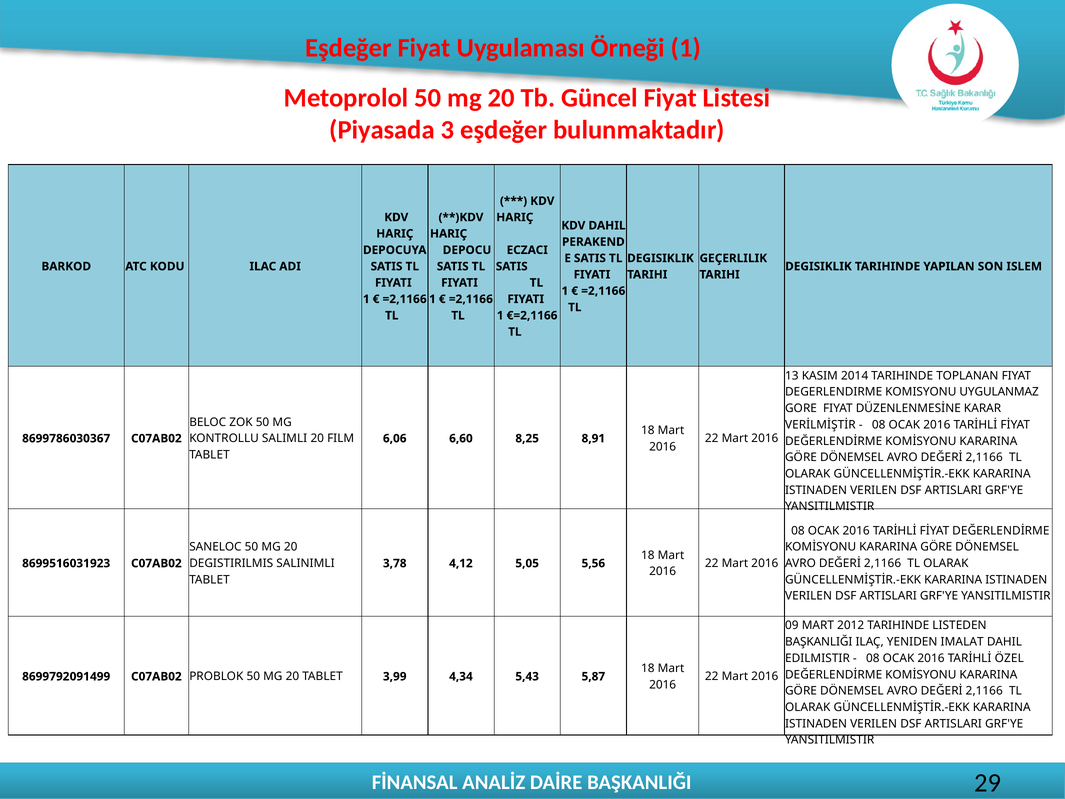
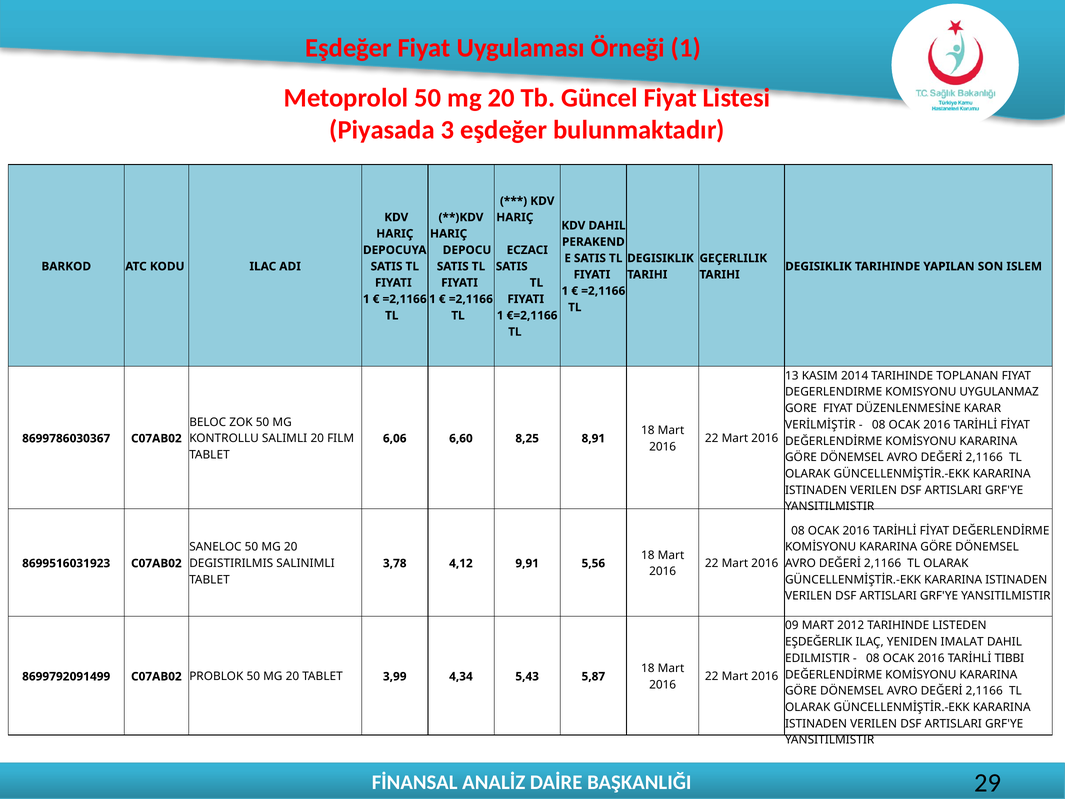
5,05: 5,05 -> 9,91
BAŞKANLIĞI at (819, 642): BAŞKANLIĞI -> EŞDEĞERLIK
ÖZEL: ÖZEL -> TIBBI
